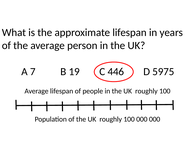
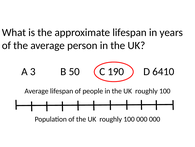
7: 7 -> 3
19: 19 -> 50
446: 446 -> 190
5975: 5975 -> 6410
